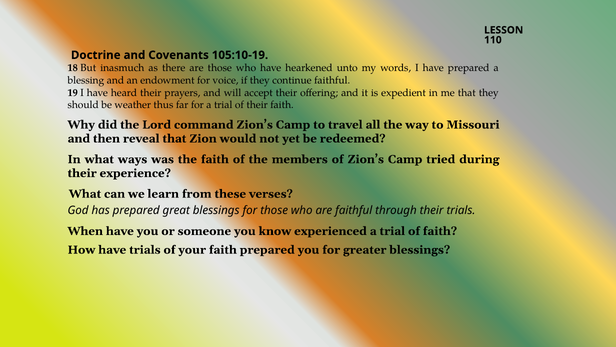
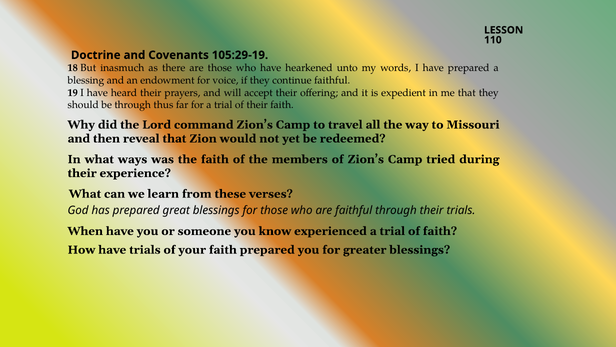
105:10-19: 105:10-19 -> 105:29-19
be weather: weather -> through
